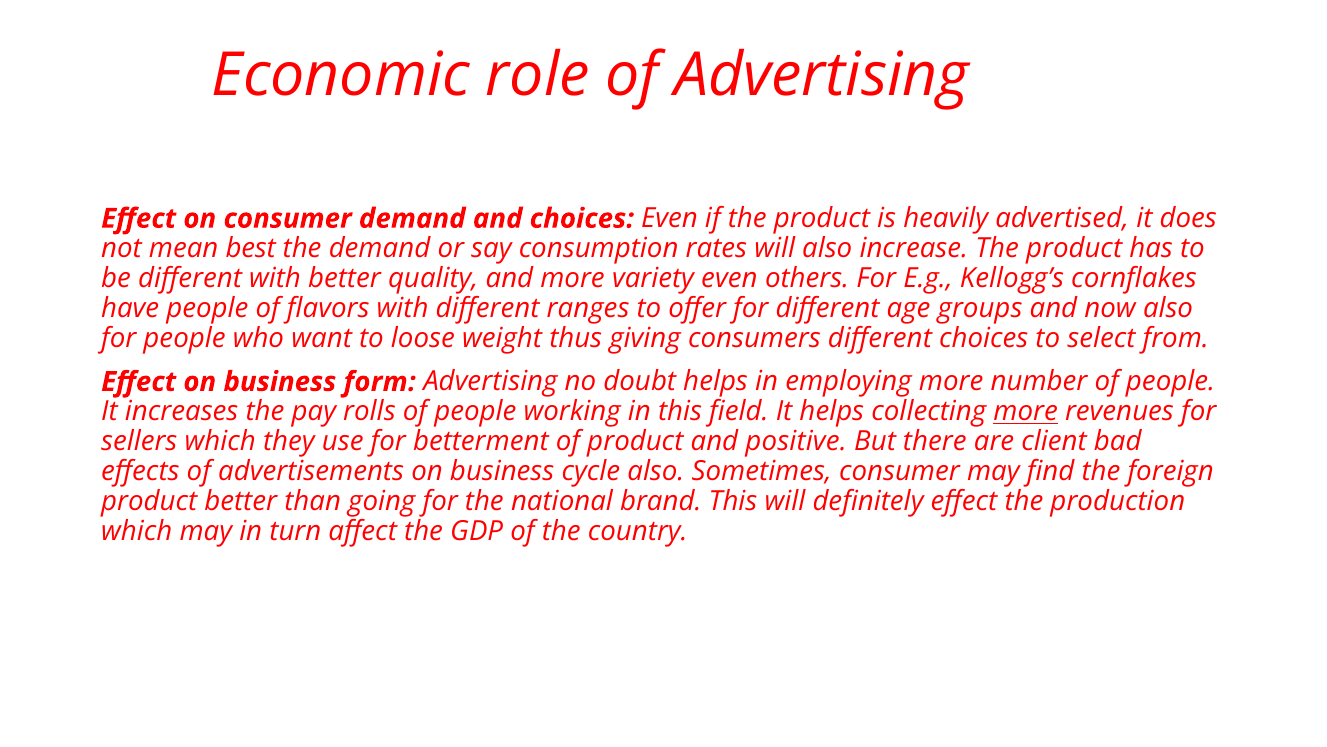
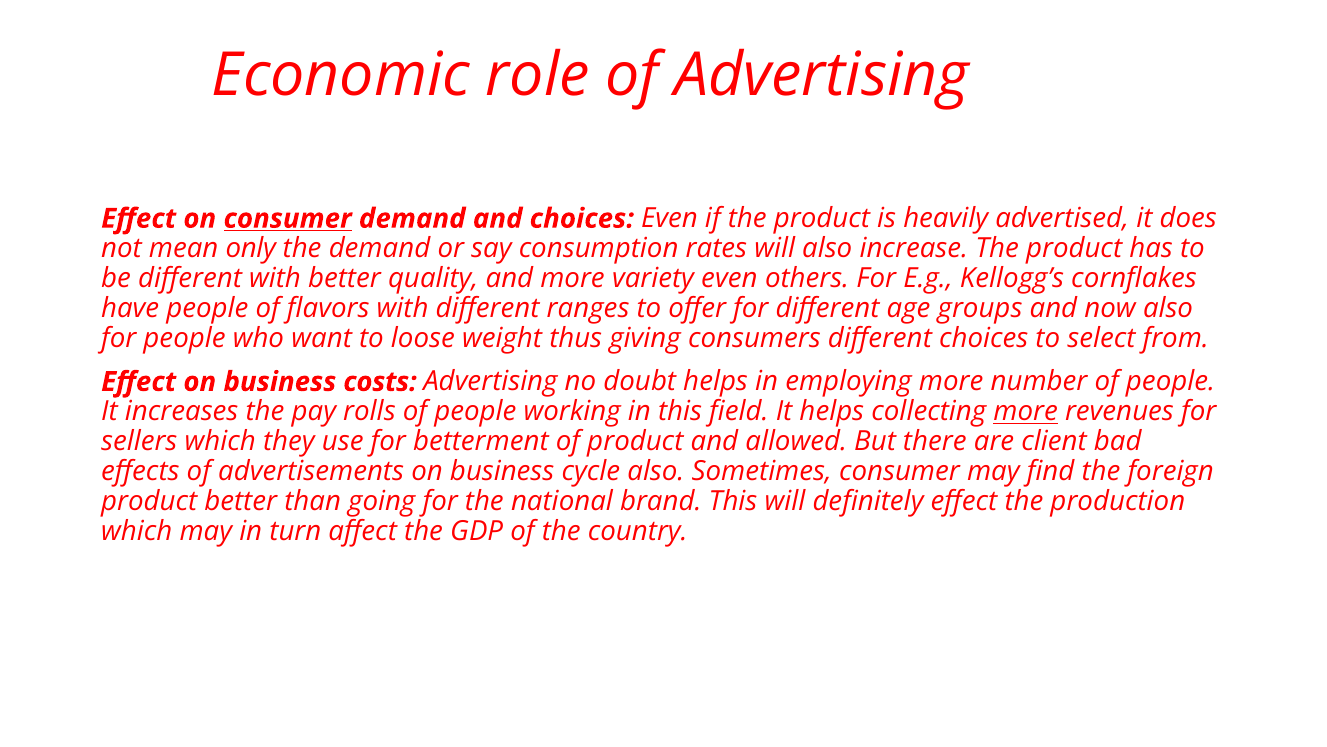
consumer at (288, 218) underline: none -> present
best: best -> only
form: form -> costs
positive: positive -> allowed
